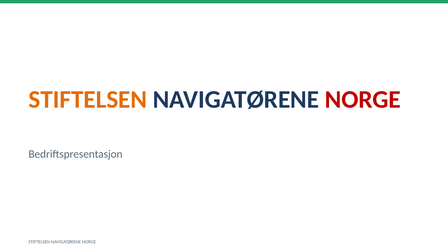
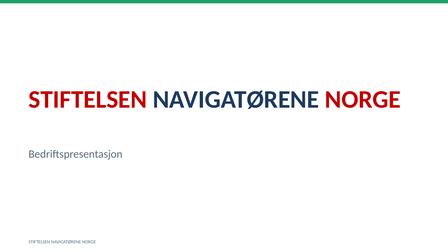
STIFTELSEN at (88, 99) colour: orange -> red
